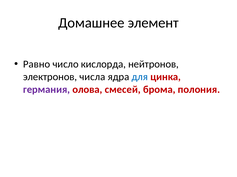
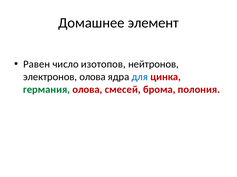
Равно: Равно -> Равен
кислорда: кислорда -> изотопов
электронов числа: числа -> олова
германия colour: purple -> green
